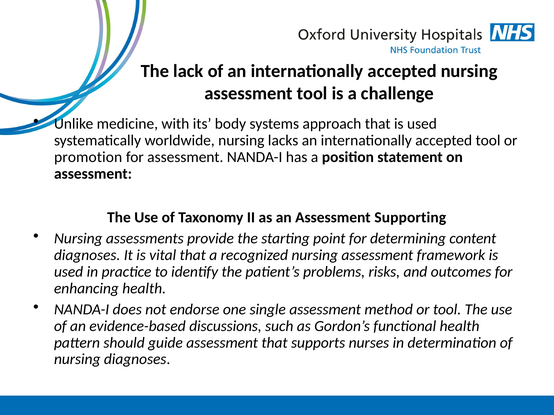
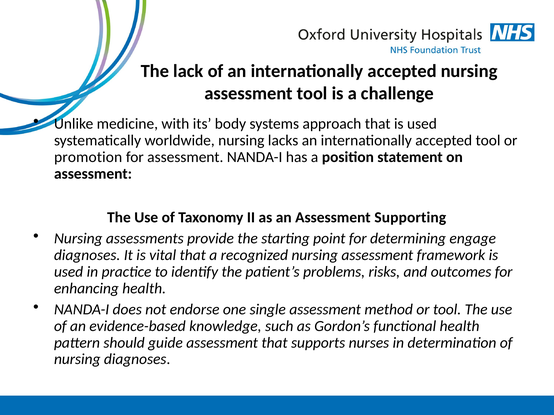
content: content -> engage
discussions: discussions -> knowledge
